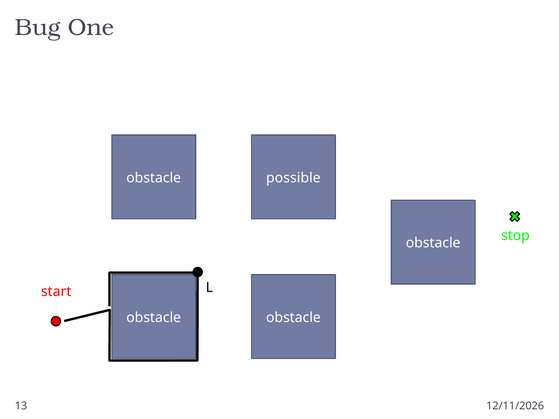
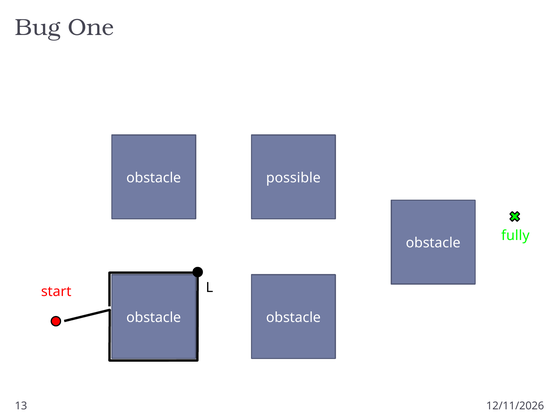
stop: stop -> fully
